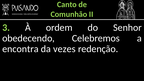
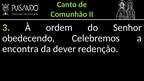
vezes: vezes -> dever
